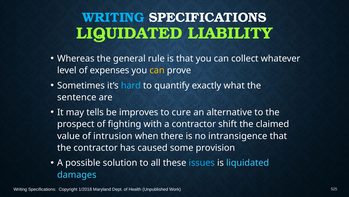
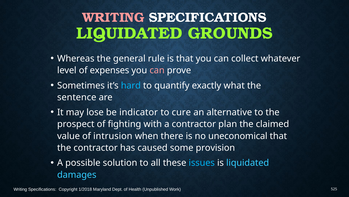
WRITING at (113, 17) colour: light blue -> pink
LIABILITY: LIABILITY -> GROUNDS
can at (157, 70) colour: yellow -> pink
tells: tells -> lose
improves: improves -> indicator
shift: shift -> plan
intransigence: intransigence -> uneconomical
